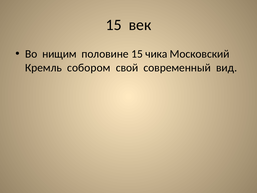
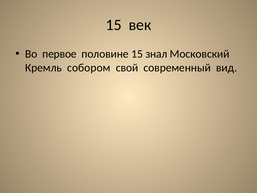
нищим: нищим -> первое
чика: чика -> знал
